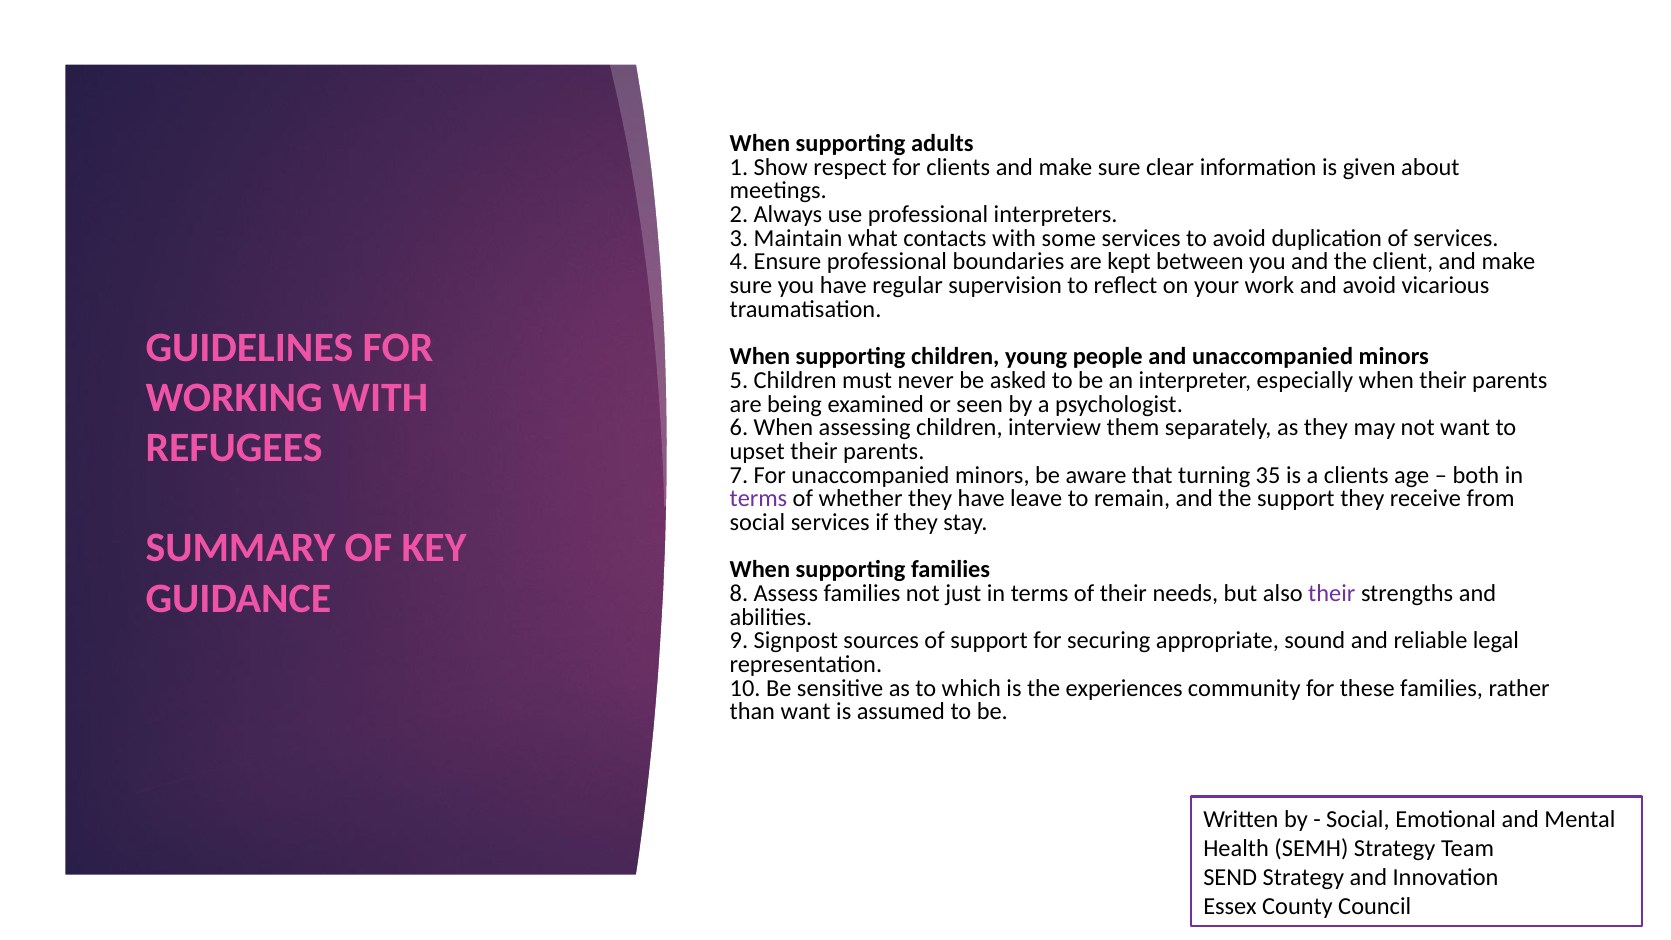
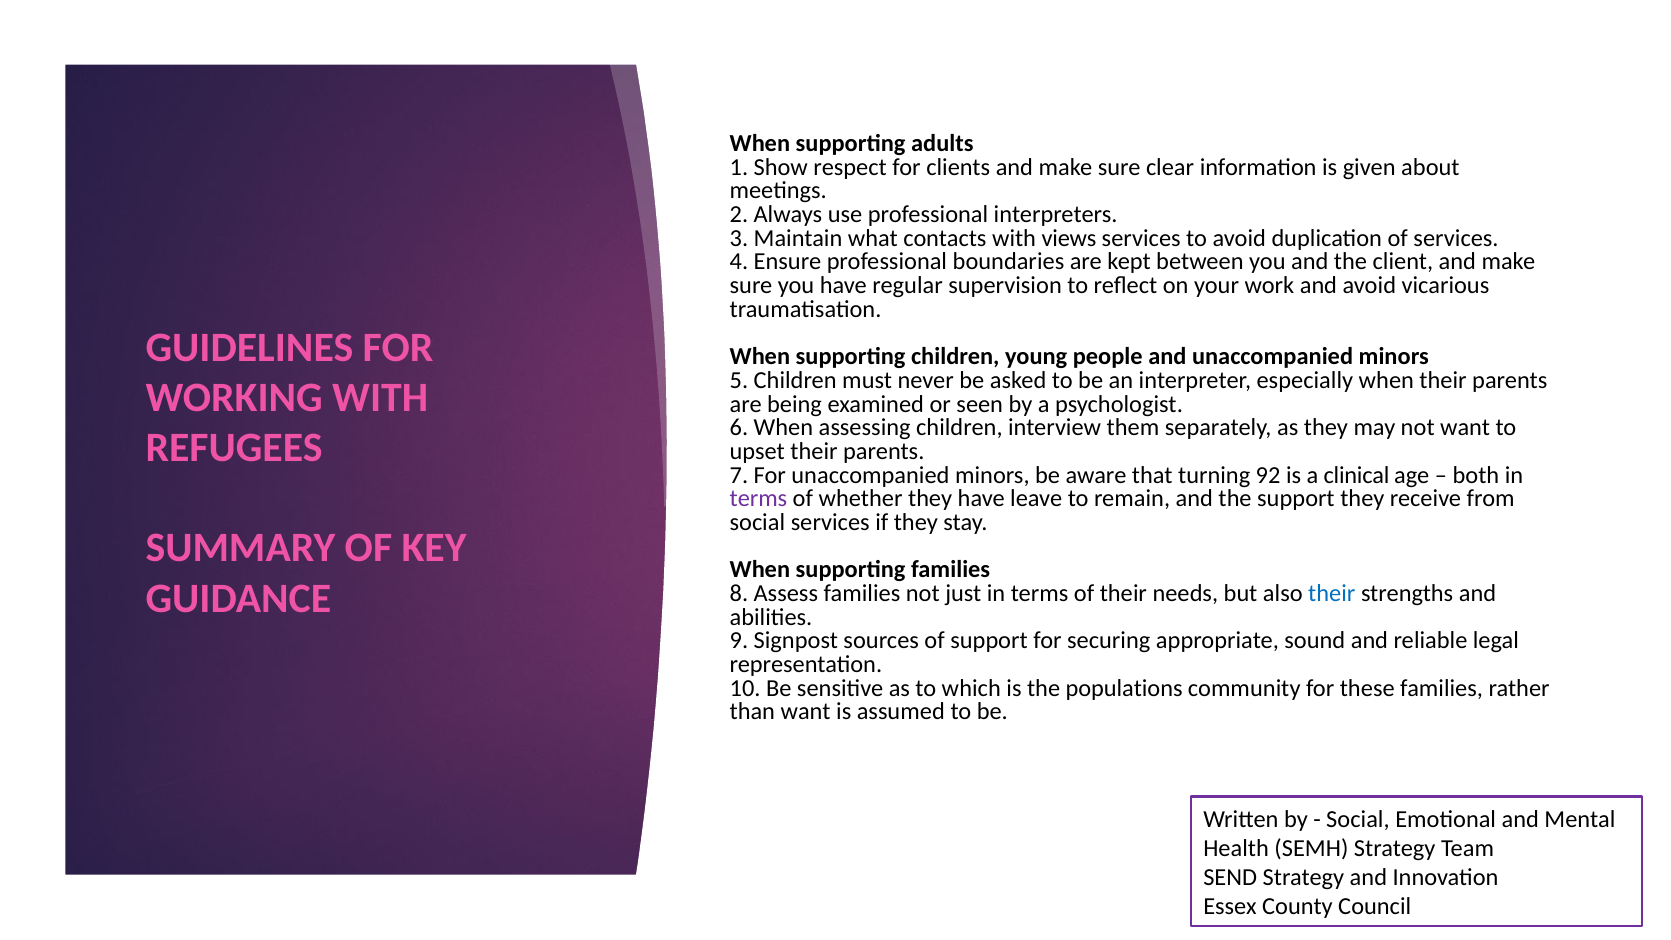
some: some -> views
35: 35 -> 92
a clients: clients -> clinical
their at (1332, 593) colour: purple -> blue
experiences: experiences -> populations
